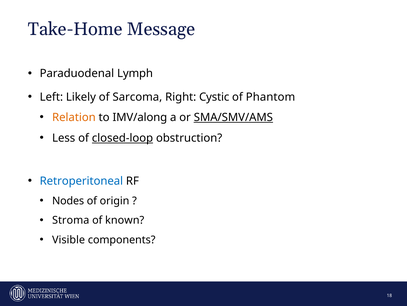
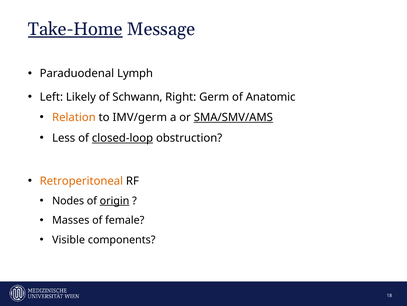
Take-Home underline: none -> present
Sarcoma: Sarcoma -> Schwann
Cystic: Cystic -> Germ
Phantom: Phantom -> Anatomic
IMV/along: IMV/along -> IMV/germ
Retroperitoneal colour: blue -> orange
origin underline: none -> present
Stroma: Stroma -> Masses
known: known -> female
